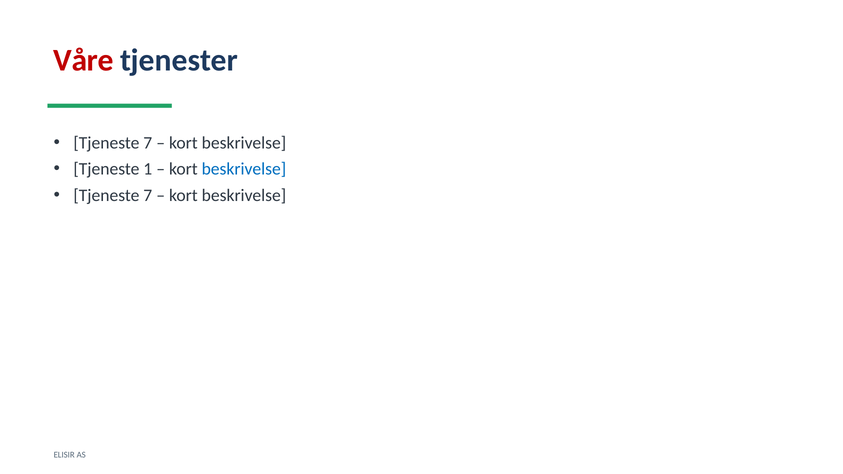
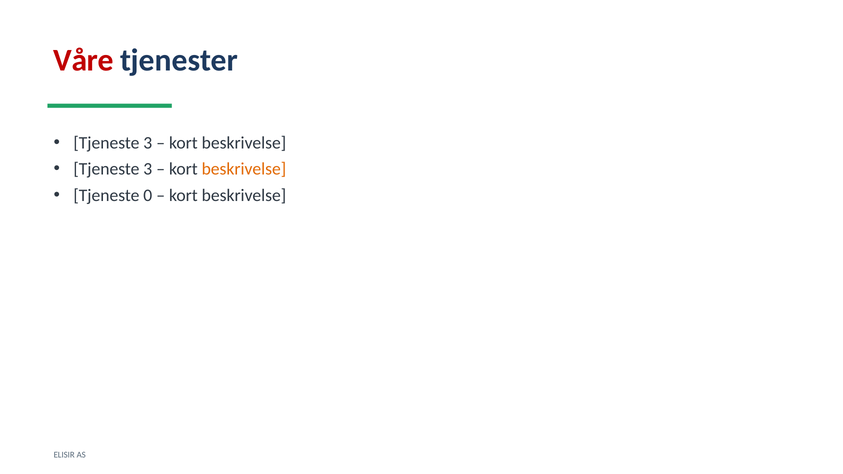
7 at (148, 143): 7 -> 3
1 at (148, 169): 1 -> 3
beskrivelse at (244, 169) colour: blue -> orange
7 at (148, 195): 7 -> 0
